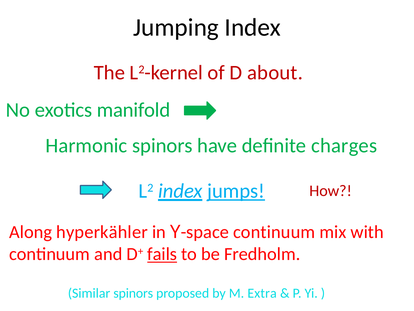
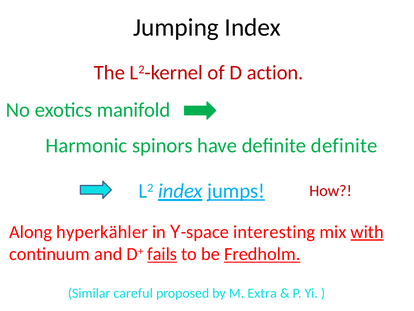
about: about -> action
definite charges: charges -> definite
continuum at (274, 232): continuum -> interesting
with underline: none -> present
Fredholm underline: none -> present
Similar spinors: spinors -> careful
